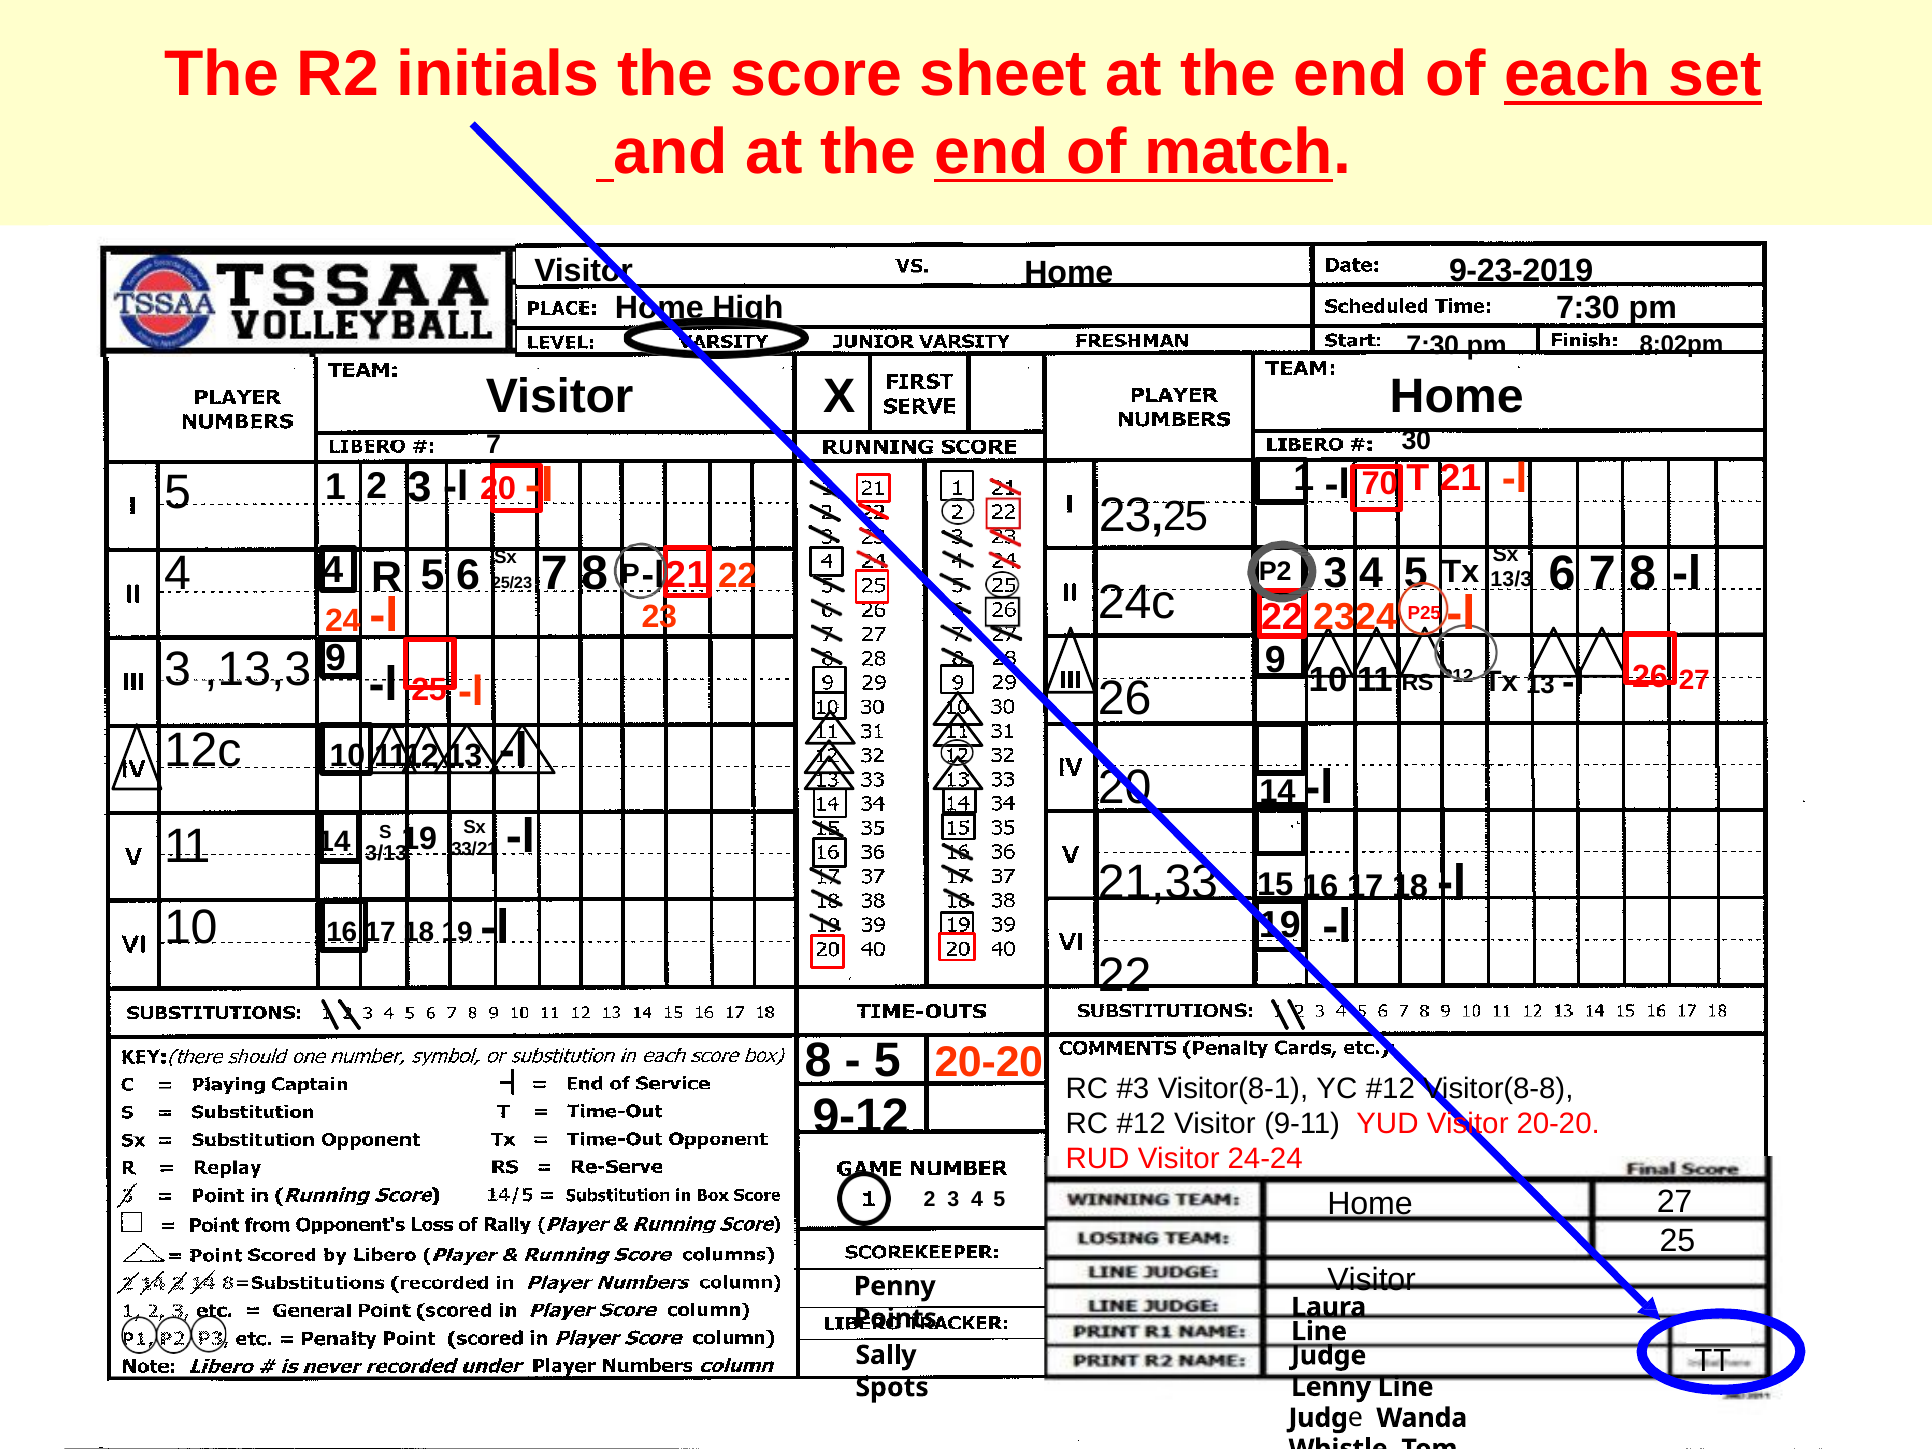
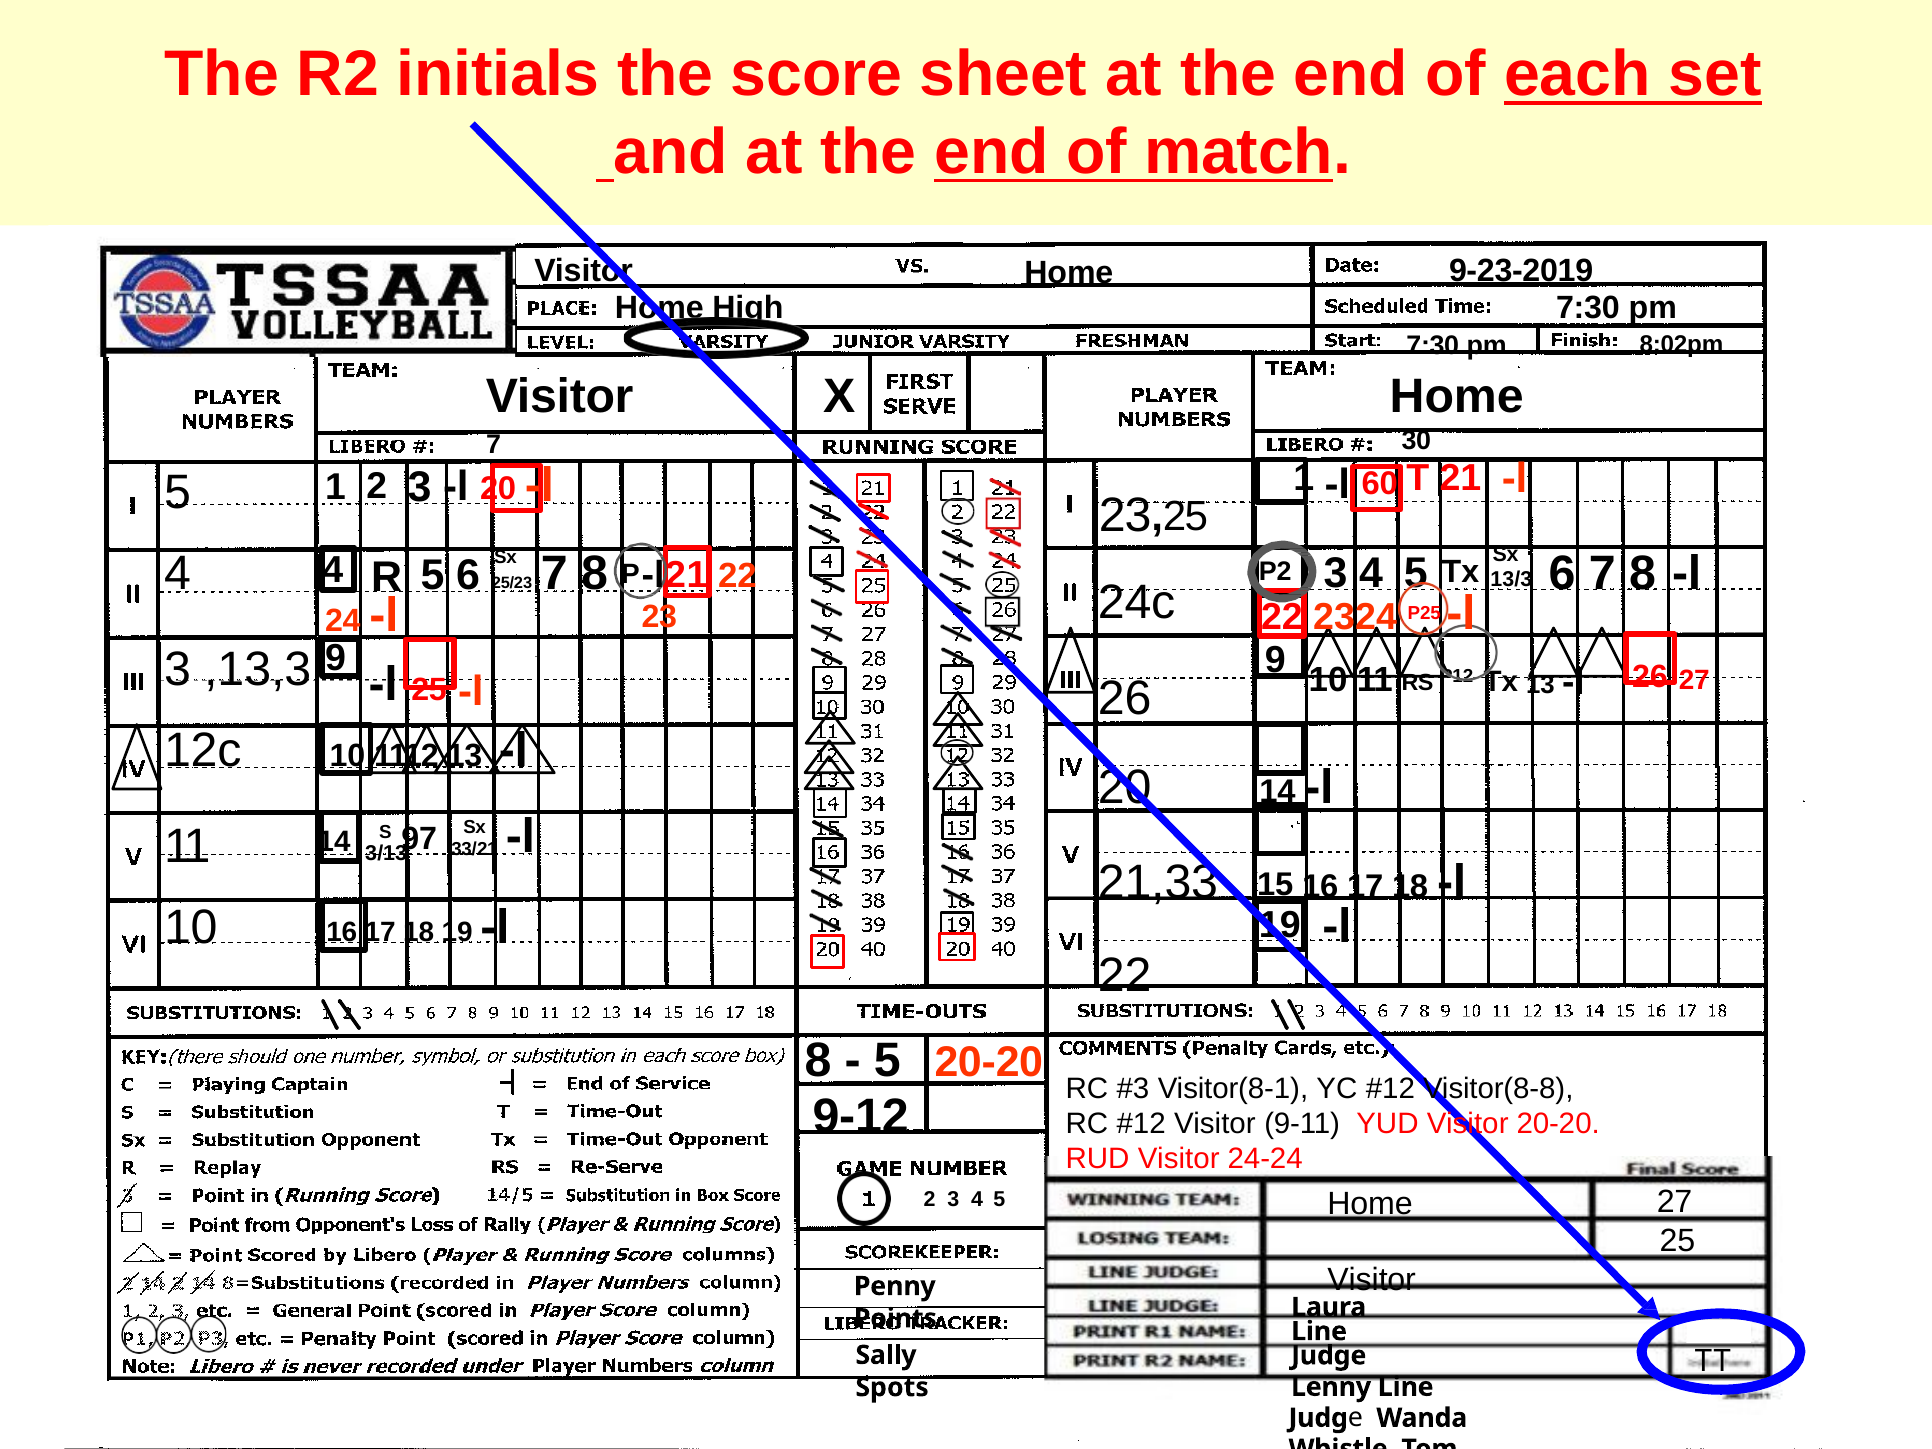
70: 70 -> 60
S 19: 19 -> 97
